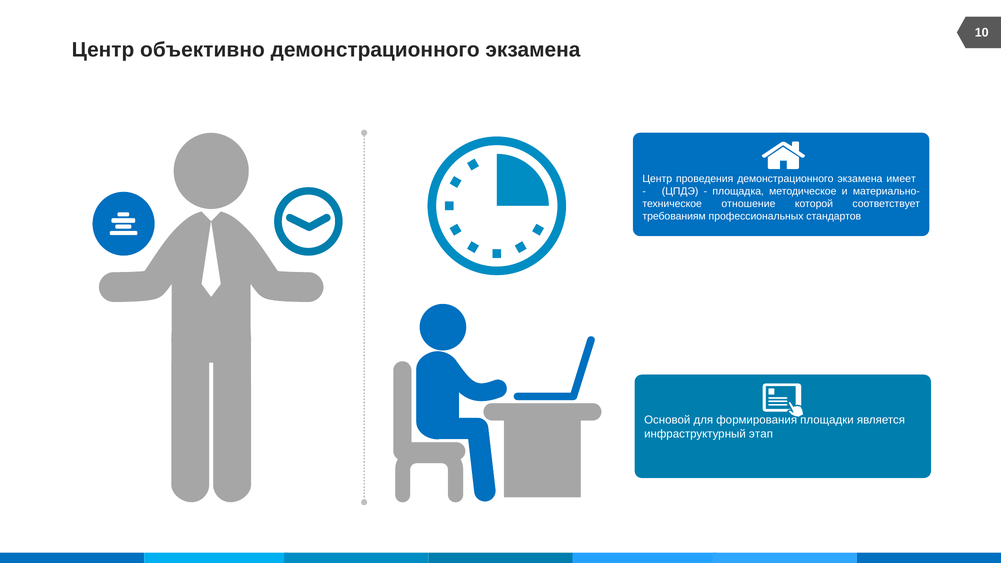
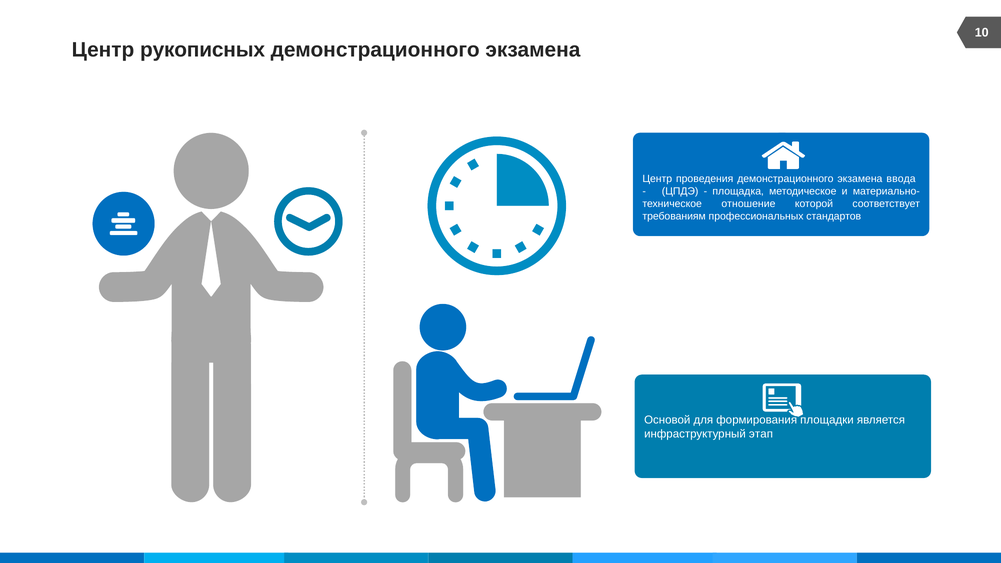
объективно: объективно -> рукописных
имеет: имеет -> ввода
